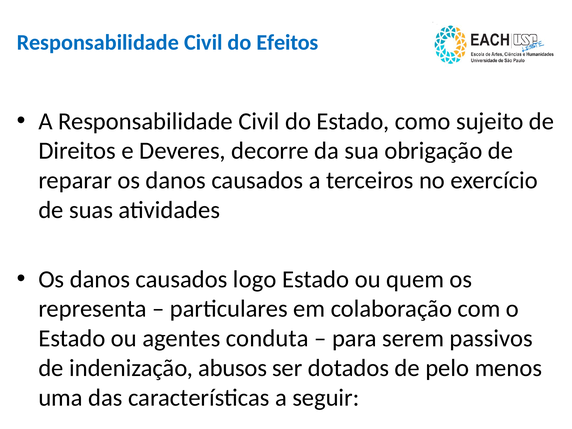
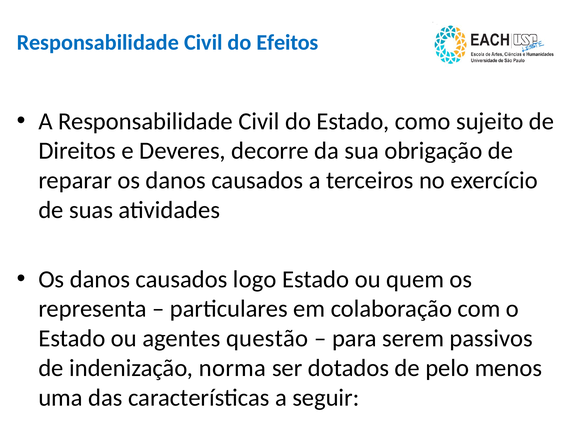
conduta: conduta -> questão
abusos: abusos -> norma
